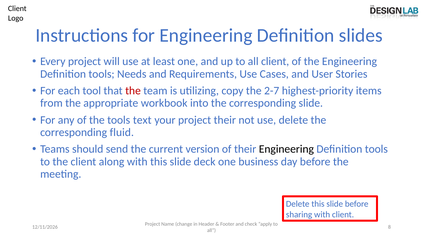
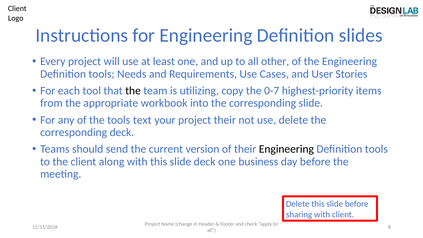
all client: client -> other
the at (133, 91) colour: red -> black
2-7: 2-7 -> 0-7
corresponding fluid: fluid -> deck
